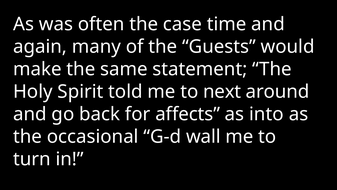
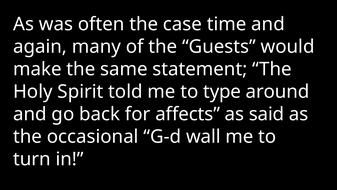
next: next -> type
into: into -> said
